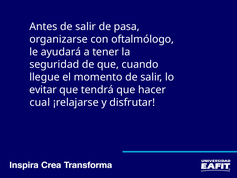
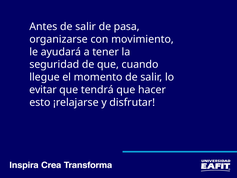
oftalmólogo: oftalmólogo -> movimiento
cual: cual -> esto
